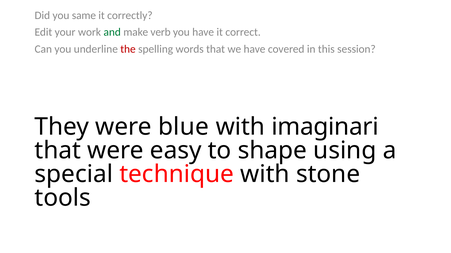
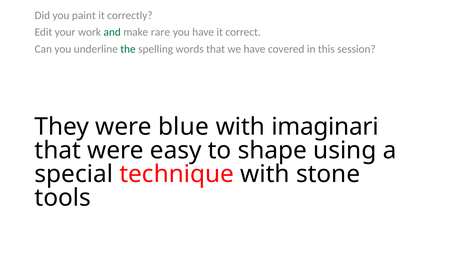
same: same -> paint
verb: verb -> rare
the colour: red -> green
